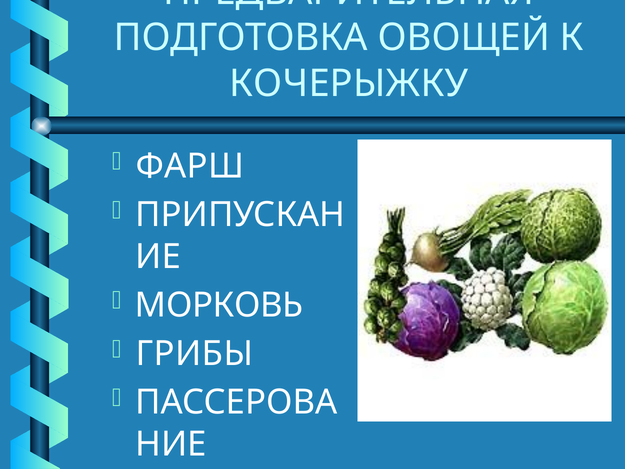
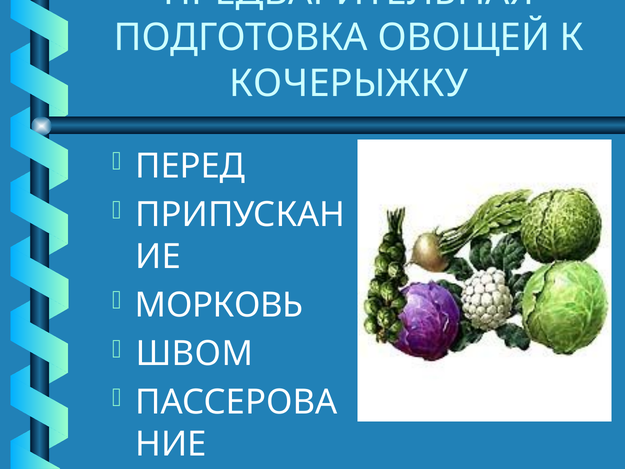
ФАРШ: ФАРШ -> ПЕРЕД
ГРИБЫ: ГРИБЫ -> ШВОМ
